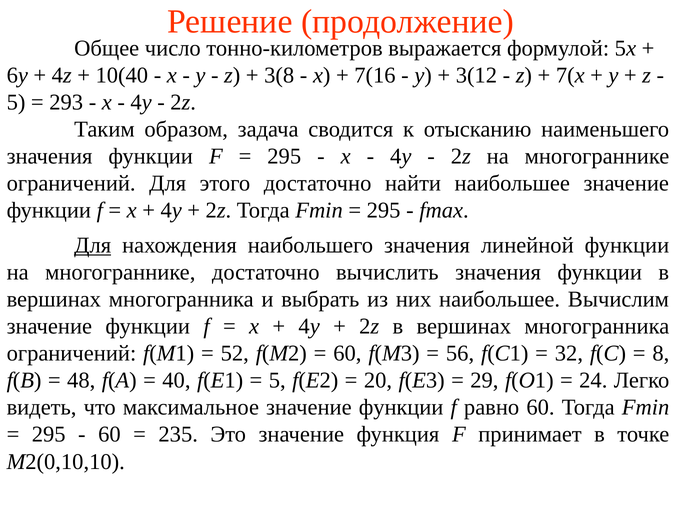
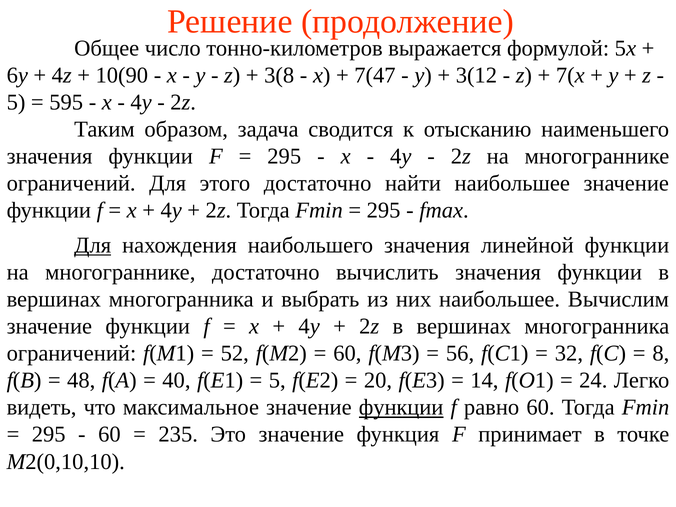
10(40: 10(40 -> 10(90
7(16: 7(16 -> 7(47
293: 293 -> 595
29: 29 -> 14
функции at (401, 408) underline: none -> present
